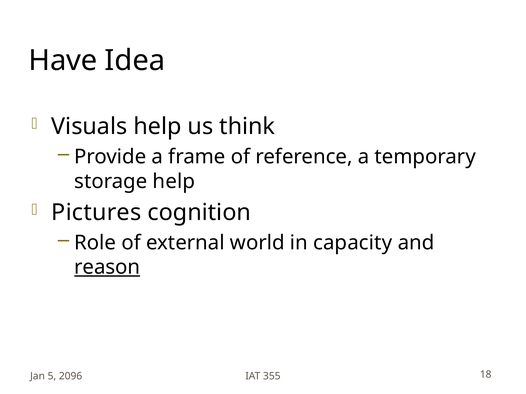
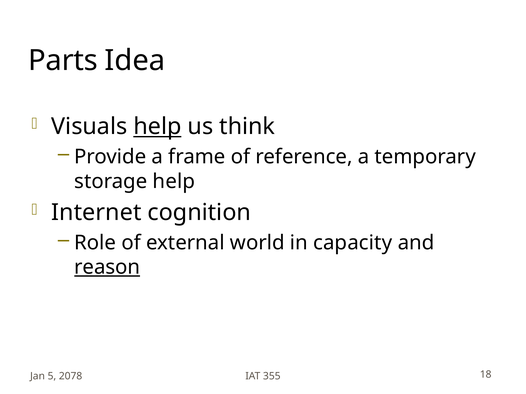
Have: Have -> Parts
help at (157, 127) underline: none -> present
Pictures: Pictures -> Internet
2096: 2096 -> 2078
